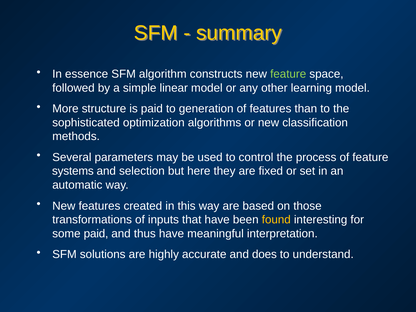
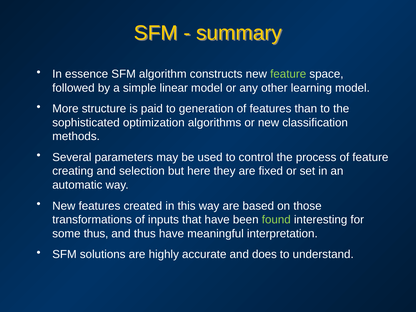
systems: systems -> creating
found colour: yellow -> light green
some paid: paid -> thus
